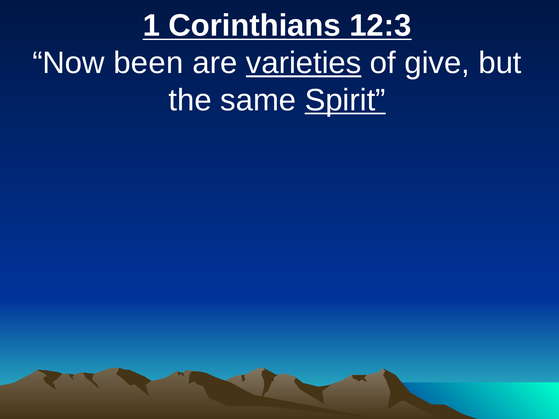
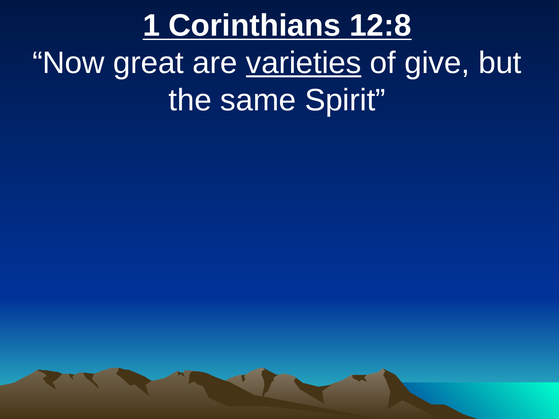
12:3: 12:3 -> 12:8
been: been -> great
Spirit underline: present -> none
